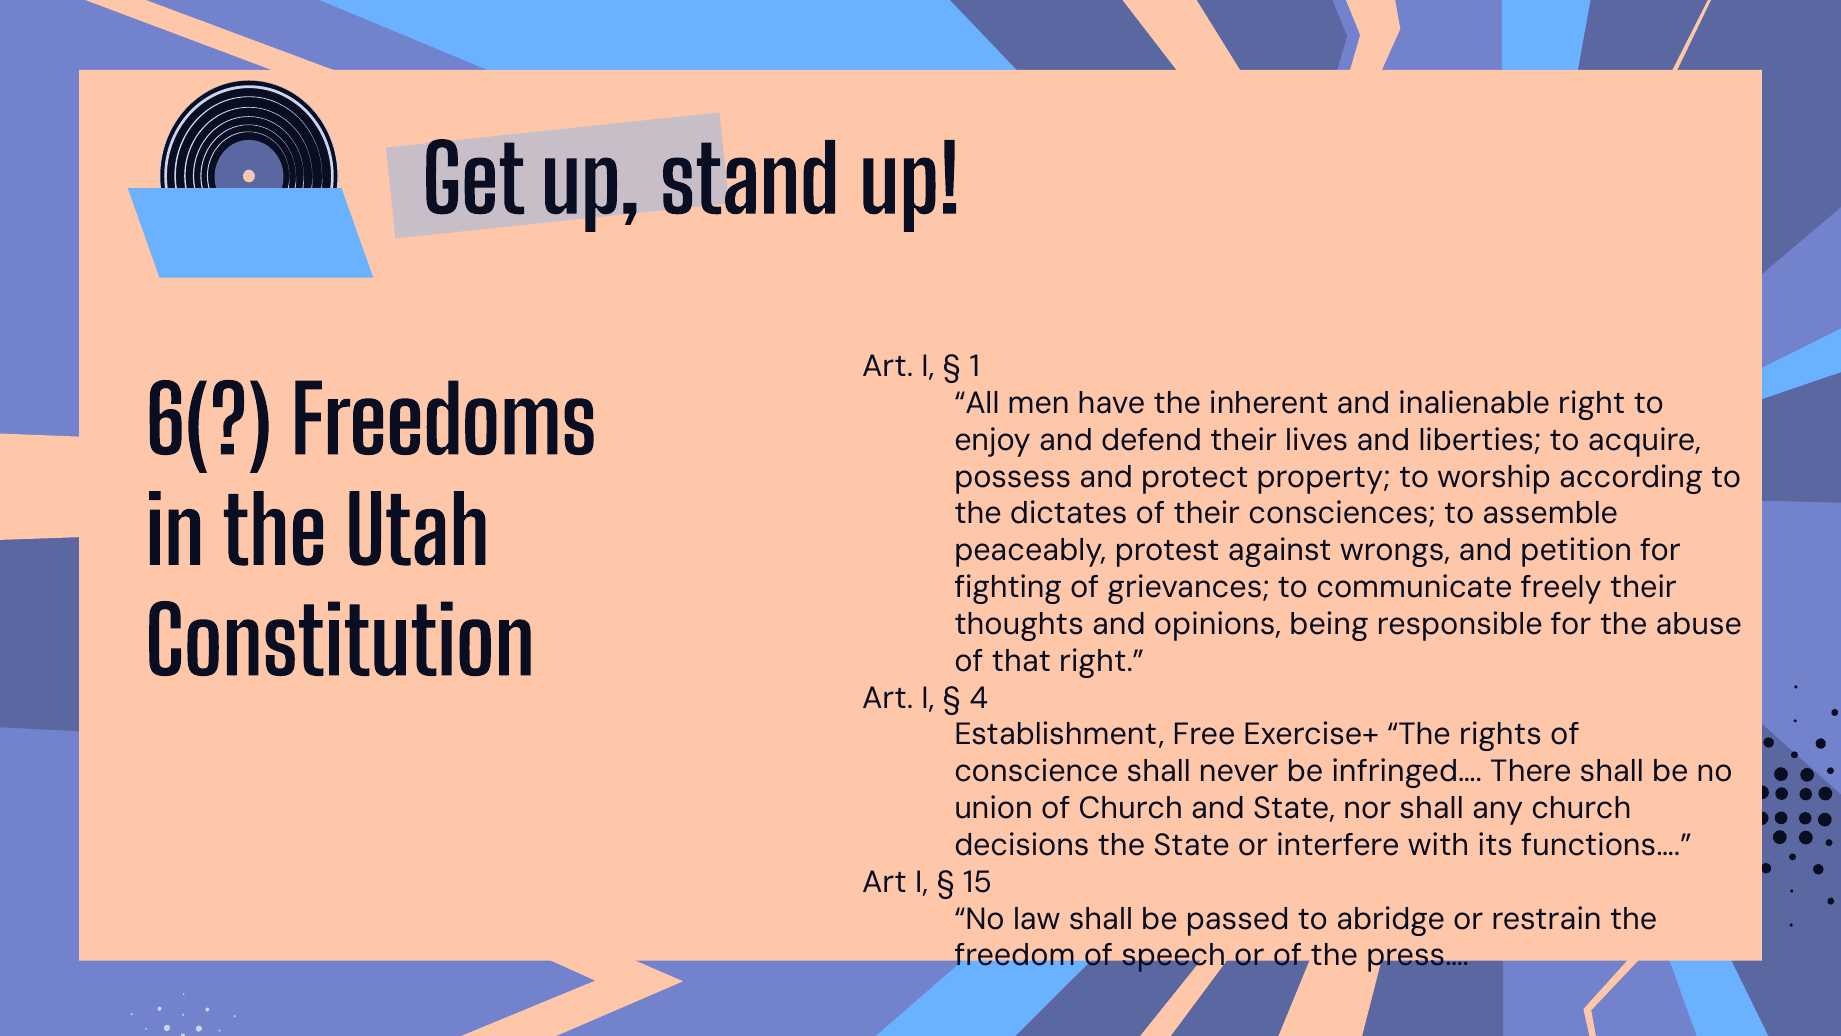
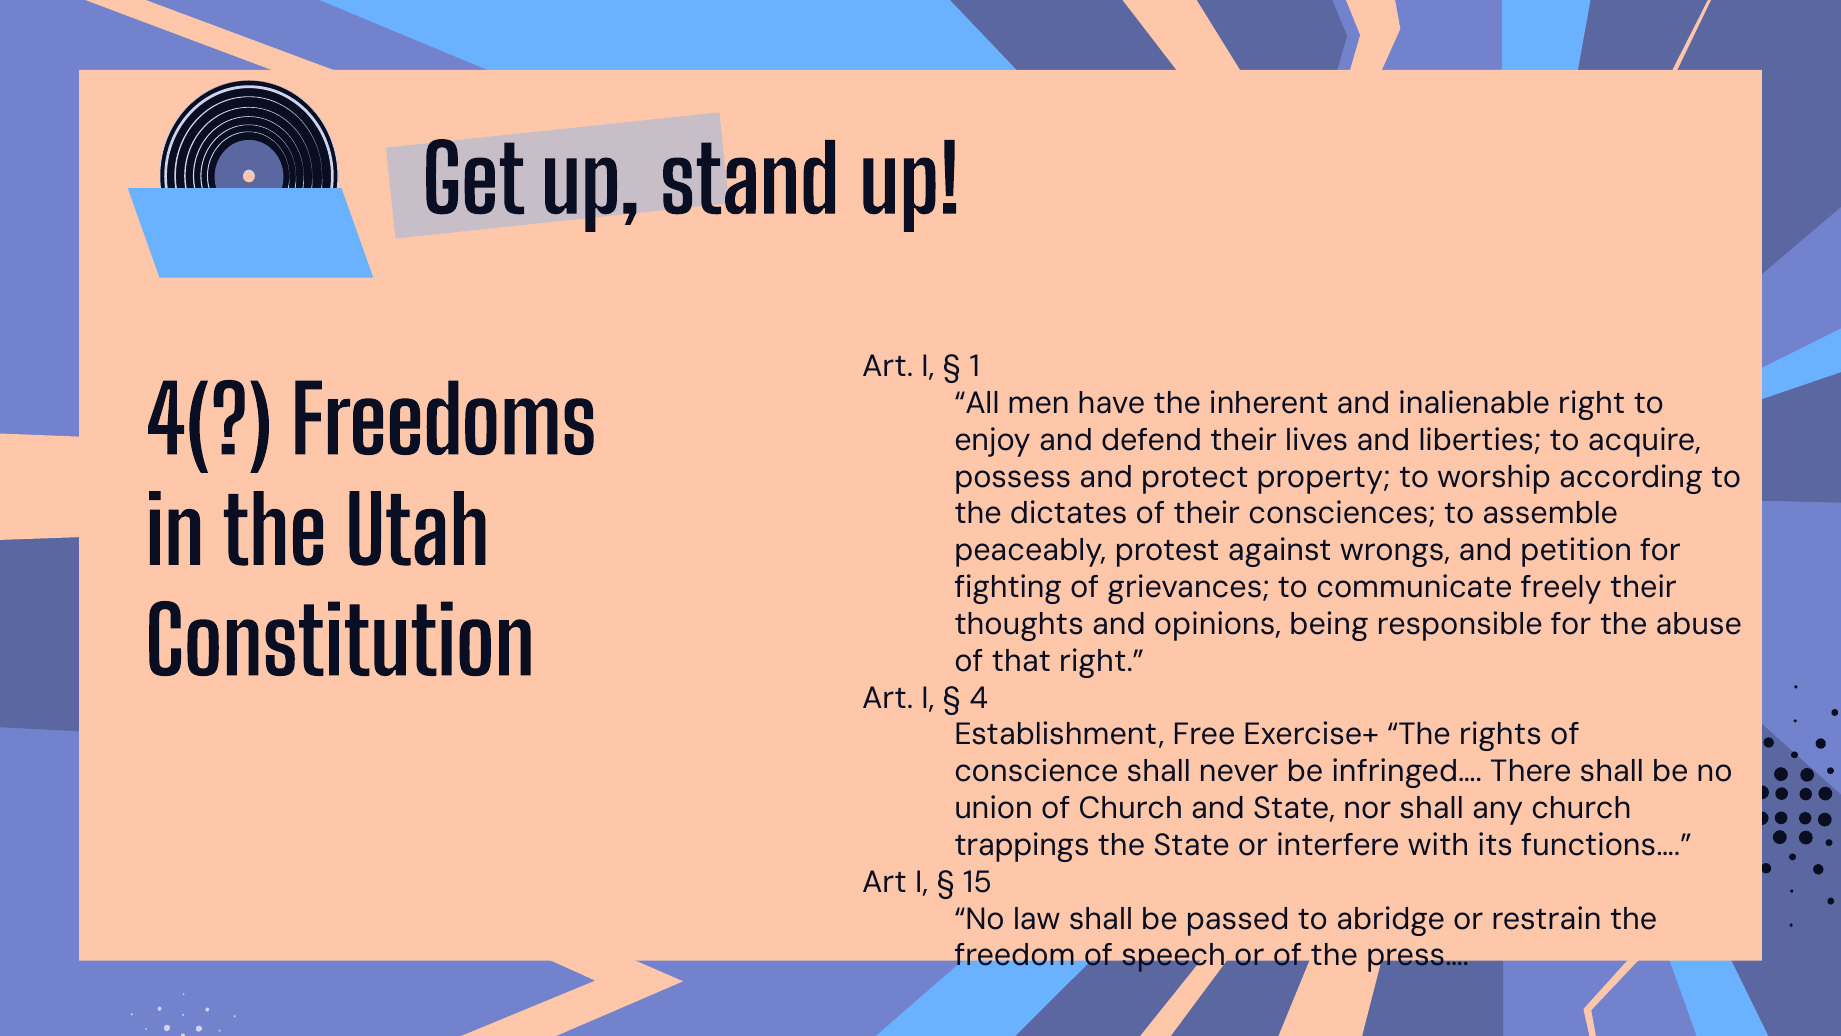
6(: 6( -> 4(
decisions: decisions -> trappings
